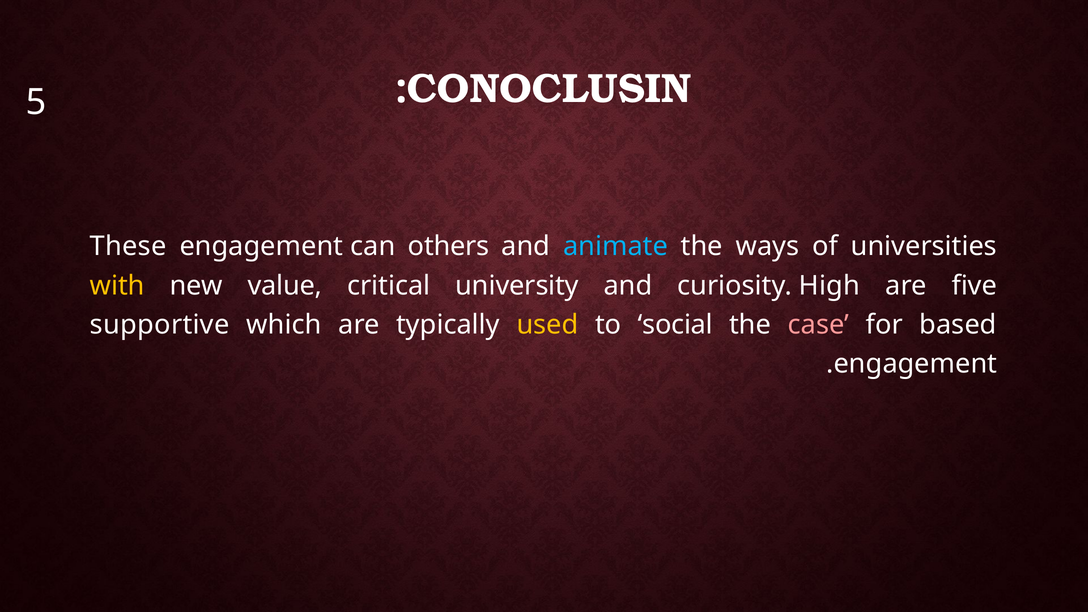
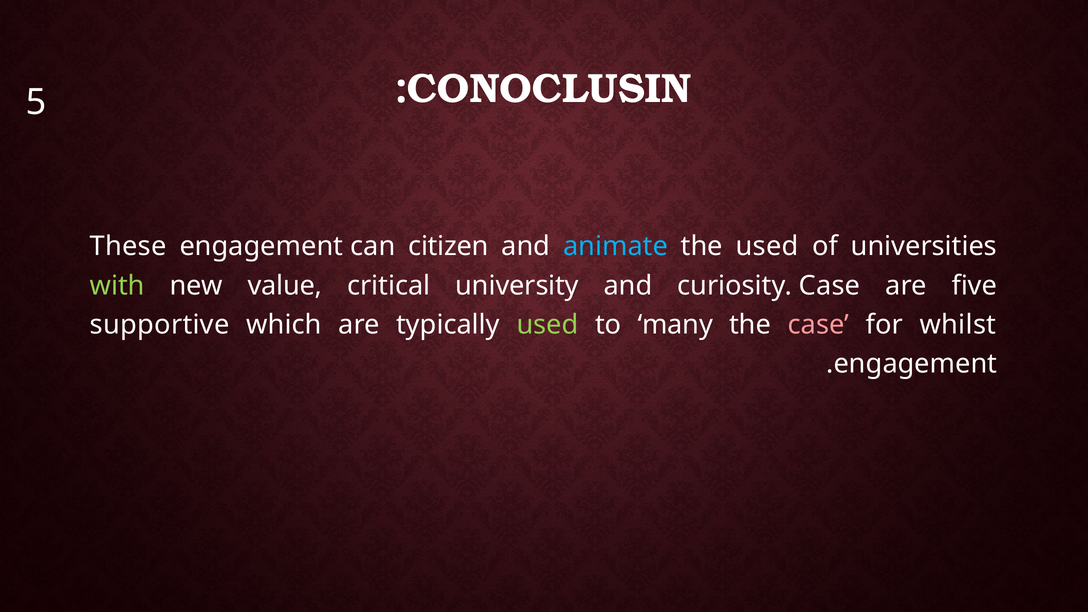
others: others -> citizen
the ways: ways -> used
with colour: yellow -> light green
curiosity High: High -> Case
used at (547, 325) colour: yellow -> light green
social: social -> many
based: based -> whilst
